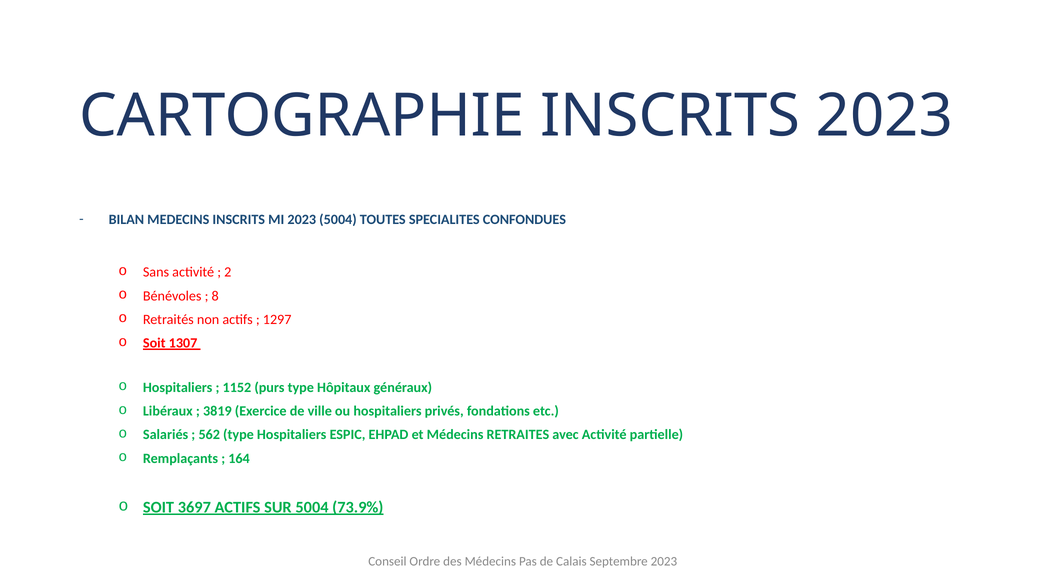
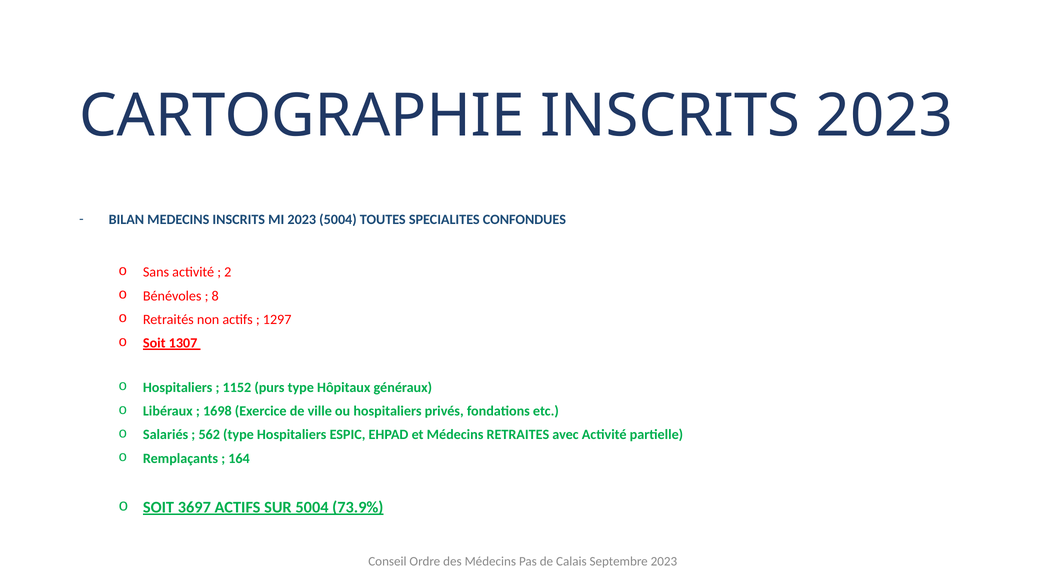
3819: 3819 -> 1698
